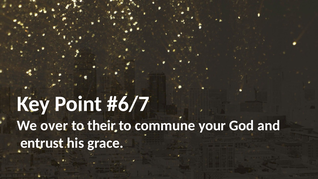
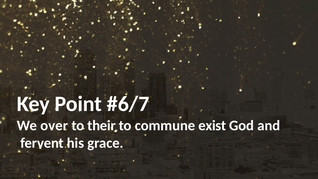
your: your -> exist
entrust: entrust -> fervent
